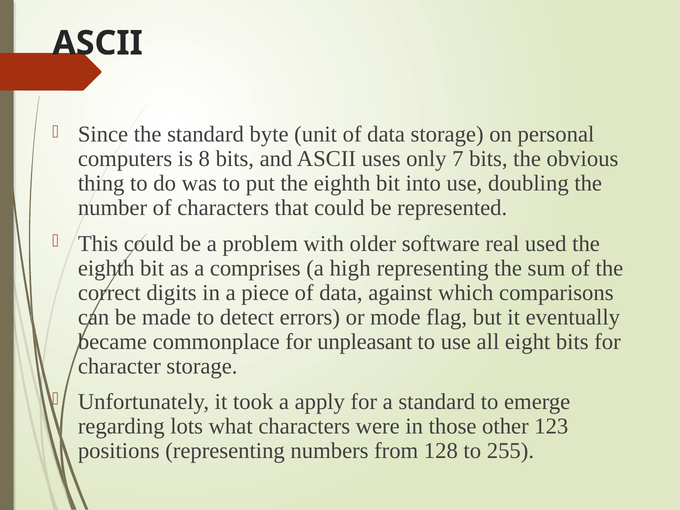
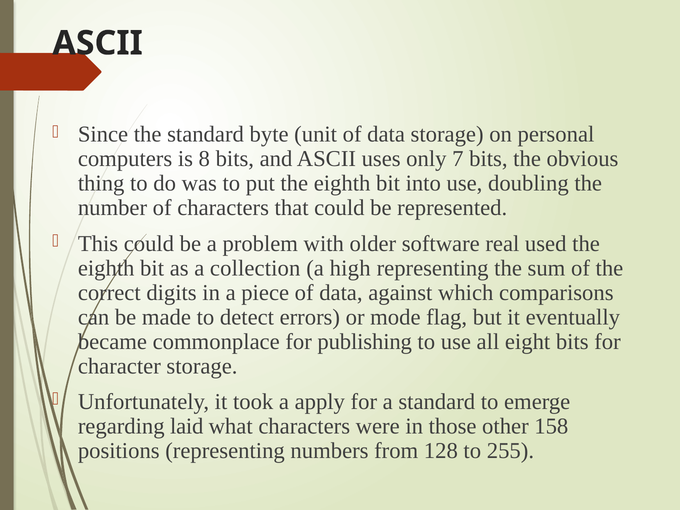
comprises: comprises -> collection
unpleasant: unpleasant -> publishing
lots: lots -> laid
123: 123 -> 158
